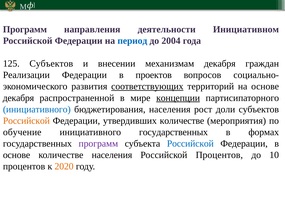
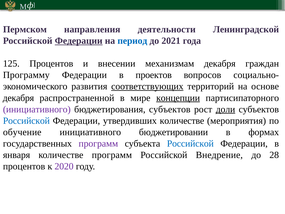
Программ at (25, 29): Программ -> Пермском
Инициативном: Инициативном -> Ленинградской
Федерации at (79, 41) underline: none -> present
2004: 2004 -> 2021
125 Субъектов: Субъектов -> Процентов
Реализации: Реализации -> Программу
инициативного at (37, 109) colour: blue -> purple
бюджетирования населения: населения -> субъектов
доли underline: none -> present
Российской at (26, 121) colour: orange -> blue
инициативного государственных: государственных -> бюджетировании
основе at (17, 155): основе -> января
количестве населения: населения -> программ
Российской Процентов: Процентов -> Внедрение
10: 10 -> 28
2020 colour: orange -> purple
